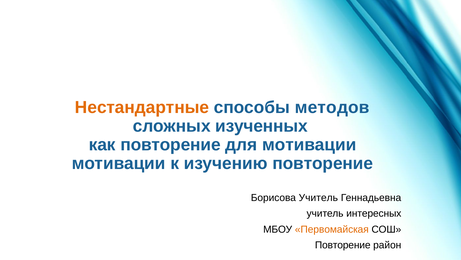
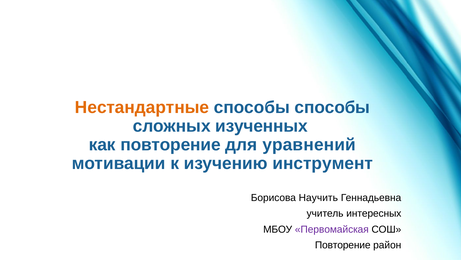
способы методов: методов -> способы
для мотивации: мотивации -> уравнений
изучению повторение: повторение -> инструмент
Борисова Учитель: Учитель -> Научить
Первомайская colour: orange -> purple
